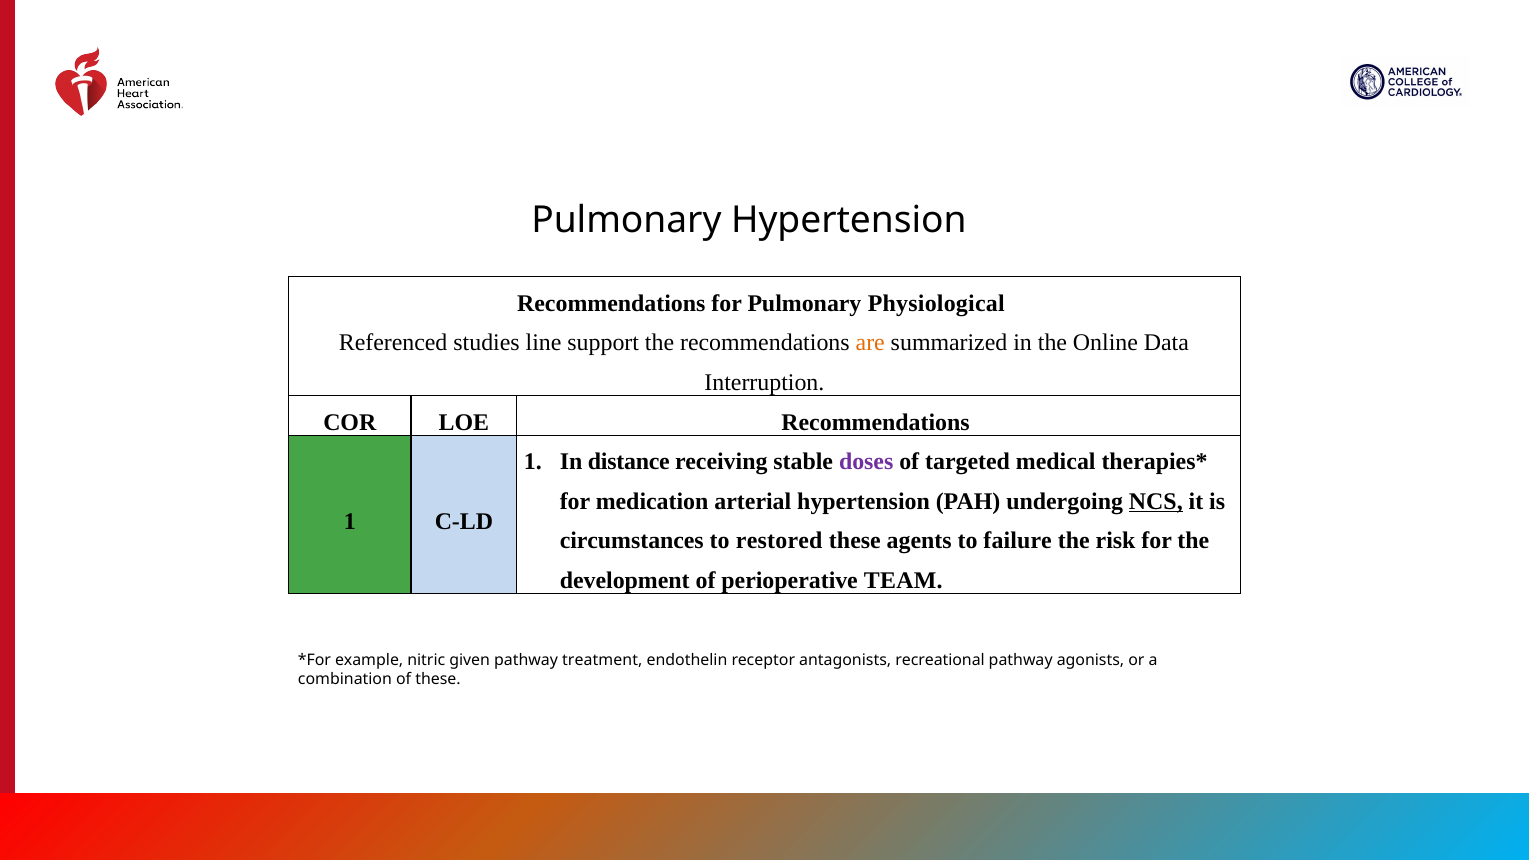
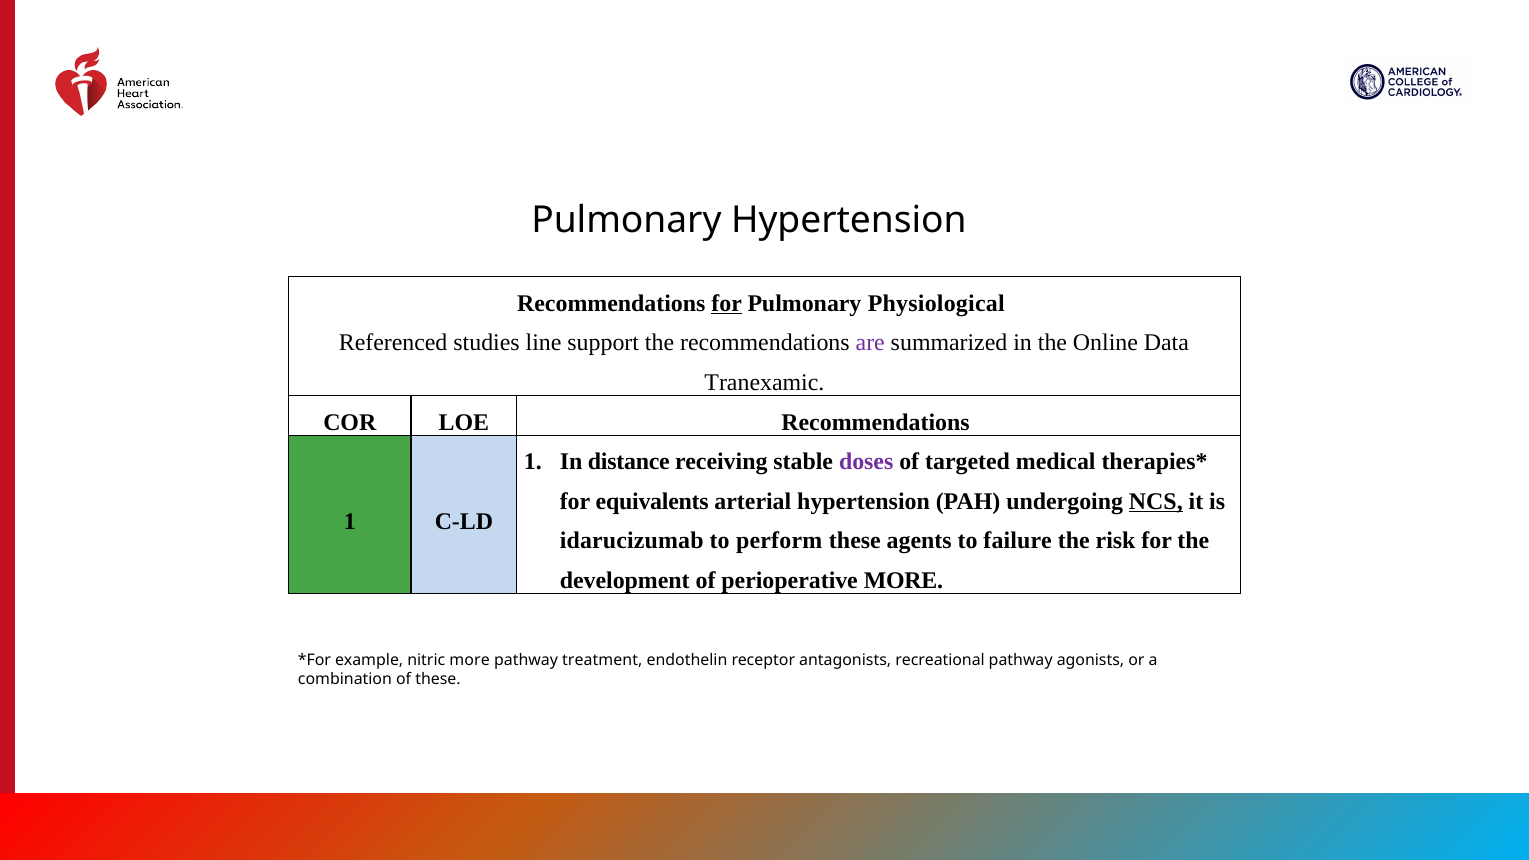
for at (727, 303) underline: none -> present
are colour: orange -> purple
Interruption: Interruption -> Tranexamic
medication: medication -> equivalents
circumstances: circumstances -> idarucizumab
restored: restored -> perform
perioperative TEAM: TEAM -> MORE
nitric given: given -> more
